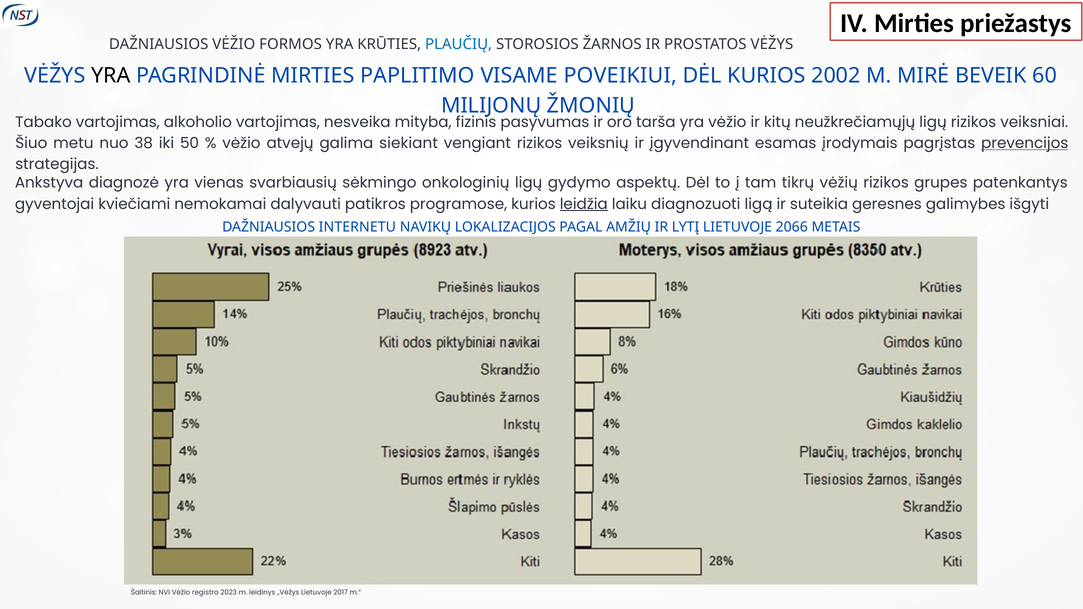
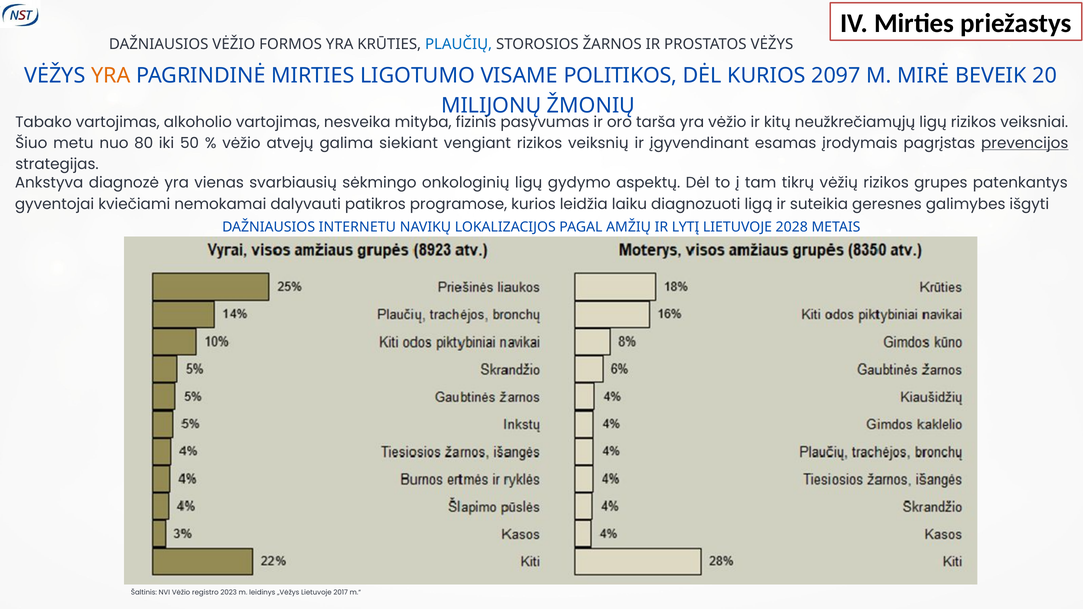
YRA at (111, 75) colour: black -> orange
PAPLITIMO: PAPLITIMO -> LIGOTUMO
POVEIKIUI: POVEIKIUI -> POLITIKOS
2002: 2002 -> 2097
60: 60 -> 20
38: 38 -> 80
leidžia underline: present -> none
2066: 2066 -> 2028
